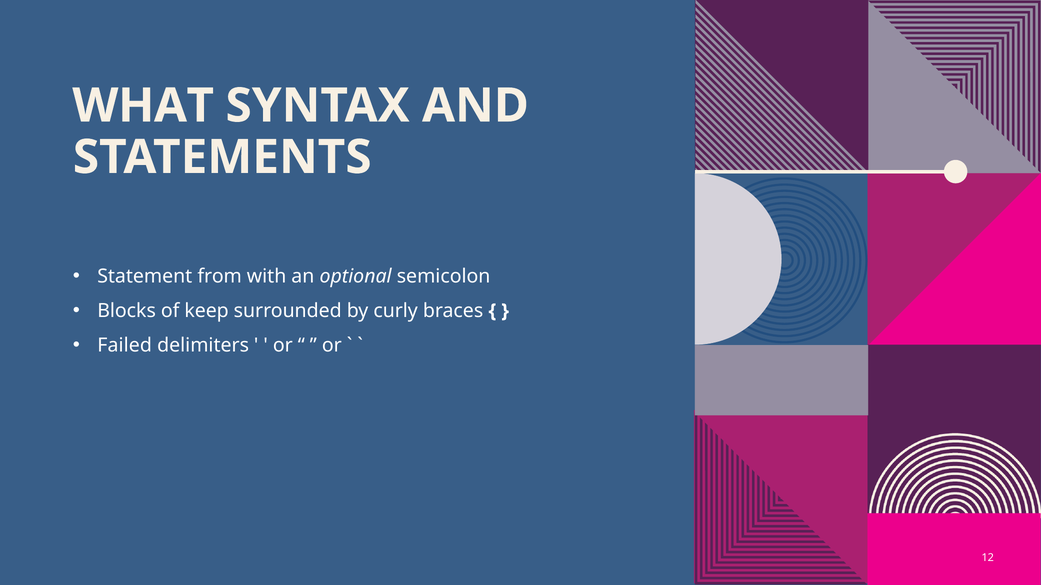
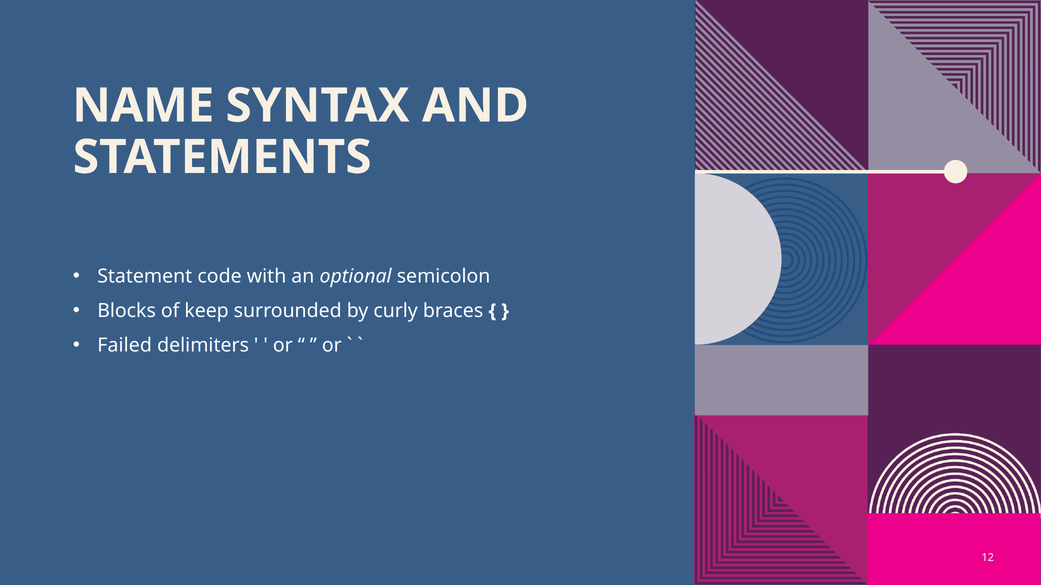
WHAT: WHAT -> NAME
from: from -> code
